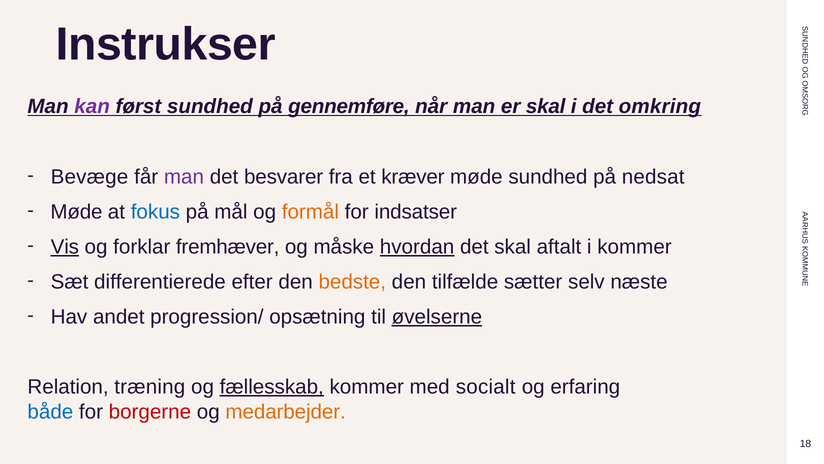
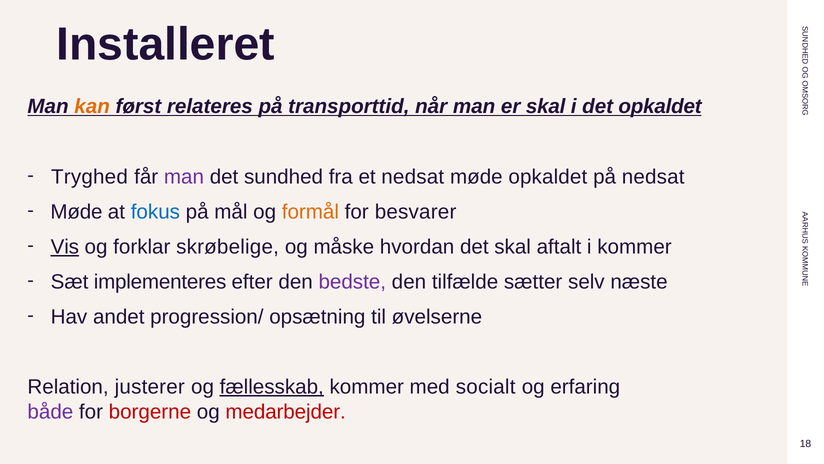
Instrukser: Instrukser -> Installeret
kan colour: purple -> orange
først sundhed: sundhed -> relateres
gennemføre: gennemføre -> transporttid
det omkring: omkring -> opkaldet
Bevæge: Bevæge -> Tryghed
besvarer: besvarer -> sundhed
et kræver: kræver -> nedsat
møde sundhed: sundhed -> opkaldet
indsatser: indsatser -> besvarer
fremhæver: fremhæver -> skrøbelige
hvordan underline: present -> none
differentierede: differentierede -> implementeres
bedste colour: orange -> purple
øvelserne underline: present -> none
træning: træning -> justerer
både colour: blue -> purple
medarbejder colour: orange -> red
